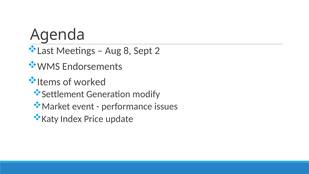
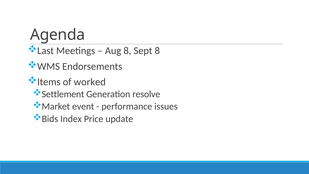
Sept 2: 2 -> 8
modify: modify -> resolve
Katy: Katy -> Bids
